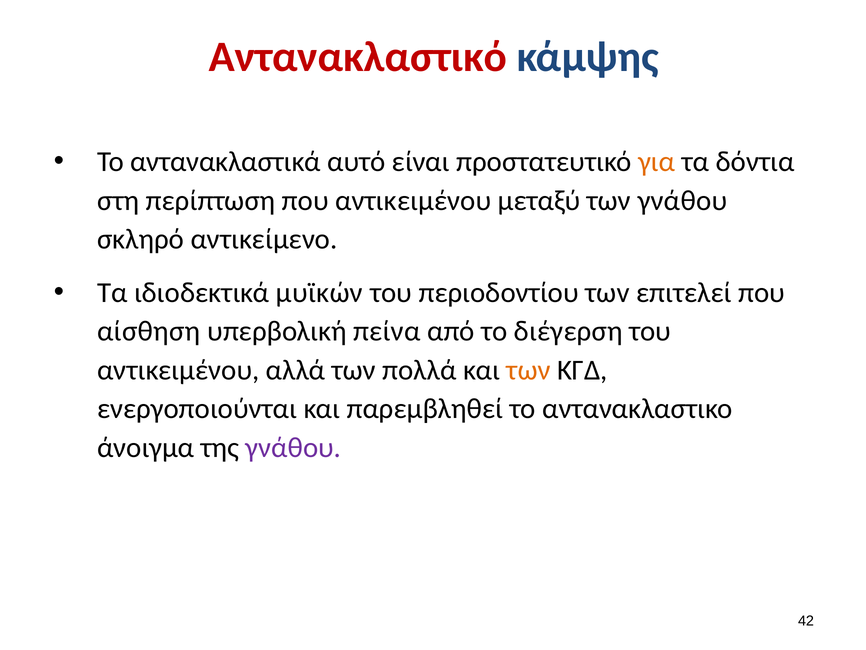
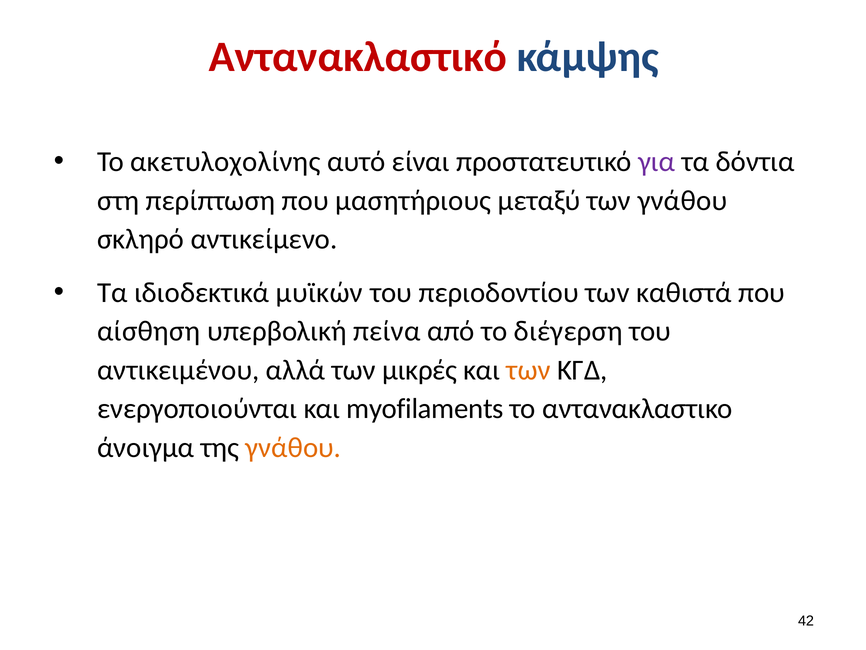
αντανακλαστικά: αντανακλαστικά -> ακετυλοχολίνης
για colour: orange -> purple
που αντικειμένου: αντικειμένου -> μασητήριους
επιτελεί: επιτελεί -> καθιστά
πολλά: πολλά -> μικρές
παρεμβληθεί: παρεμβληθεί -> myofilaments
γνάθου at (293, 447) colour: purple -> orange
